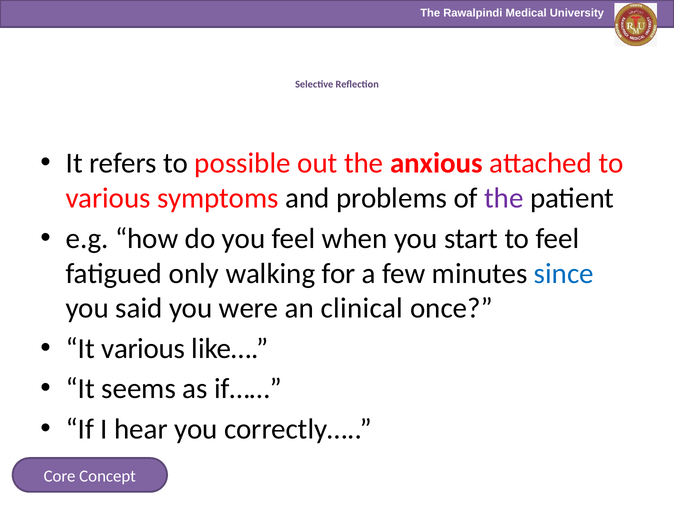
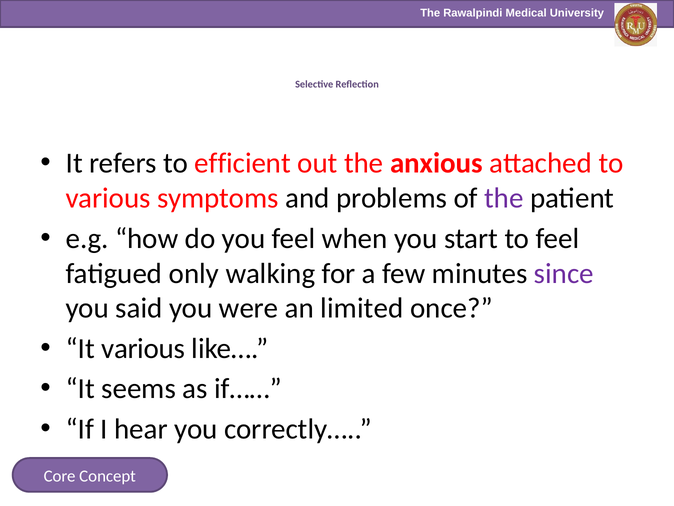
possible: possible -> efficient
since colour: blue -> purple
clinical: clinical -> limited
